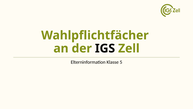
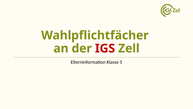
IGS colour: black -> red
